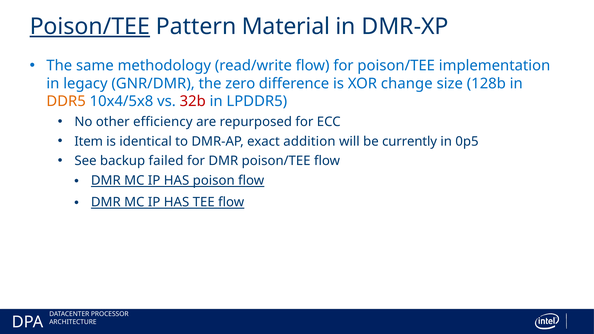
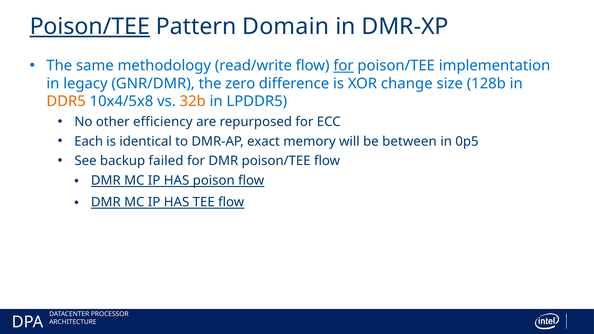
Material: Material -> Domain
for at (343, 66) underline: none -> present
32b colour: red -> orange
Item: Item -> Each
addition: addition -> memory
currently: currently -> between
